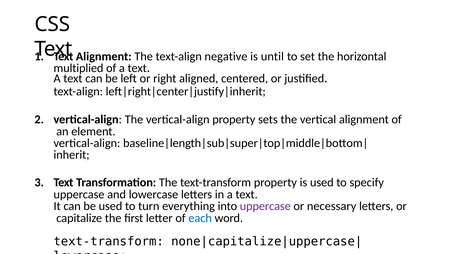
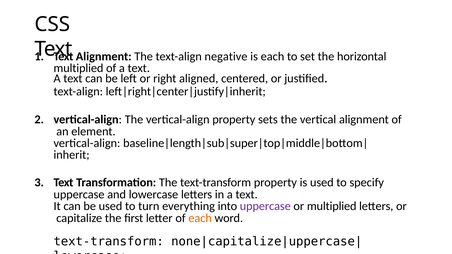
is until: until -> each
or necessary: necessary -> multiplied
each at (200, 218) colour: blue -> orange
